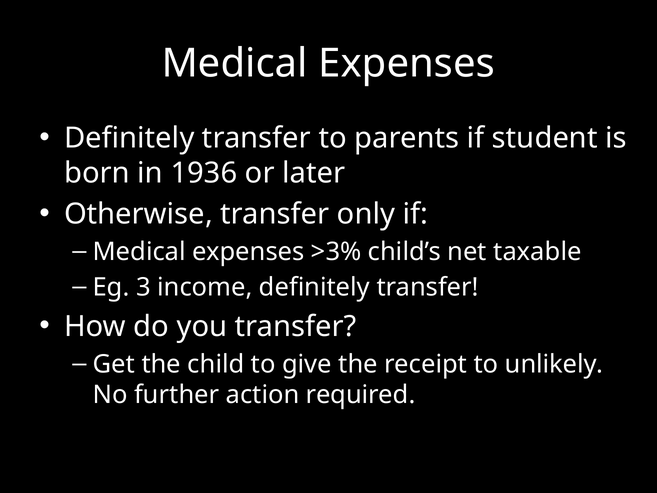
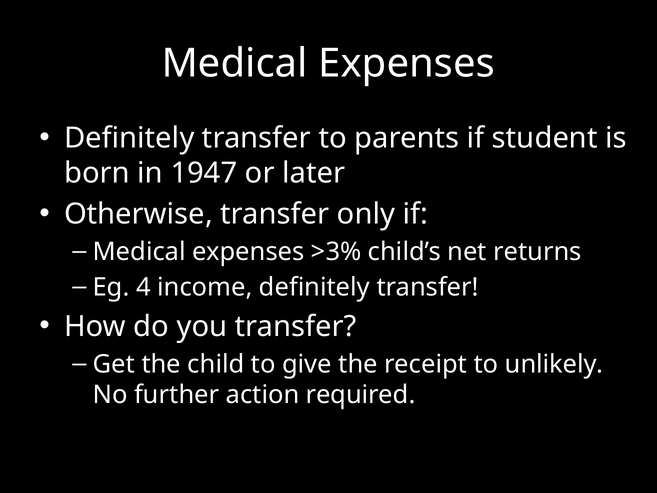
1936: 1936 -> 1947
taxable: taxable -> returns
3: 3 -> 4
